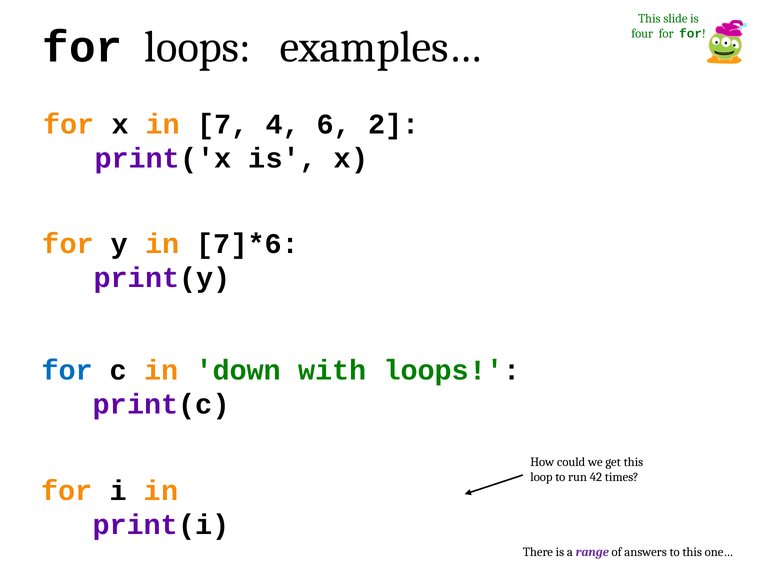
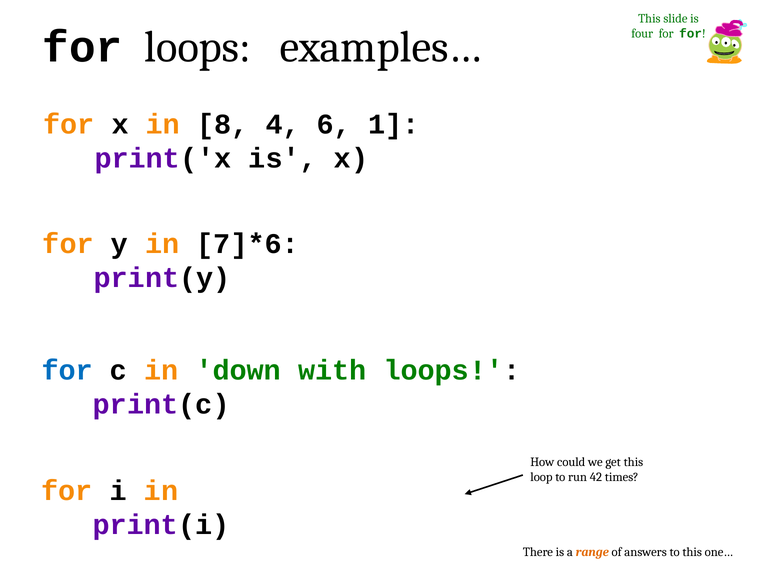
7: 7 -> 8
2: 2 -> 1
range colour: purple -> orange
